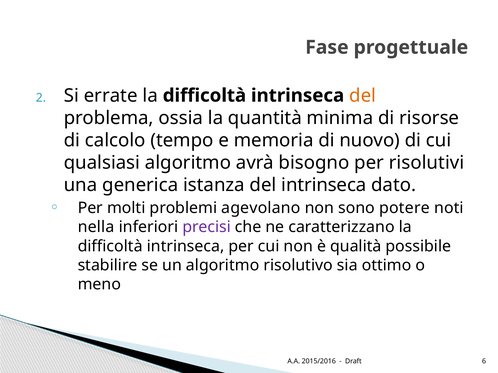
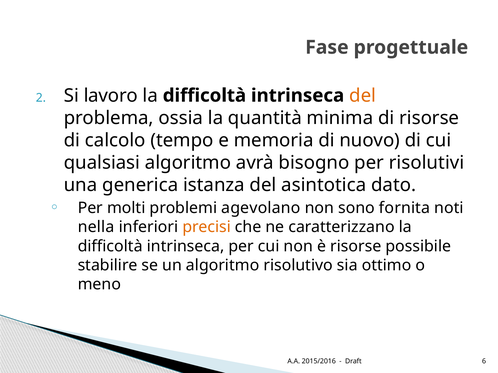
errate: errate -> lavoro
del intrinseca: intrinseca -> asintotica
potere: potere -> fornita
precisi colour: purple -> orange
è qualità: qualità -> risorse
